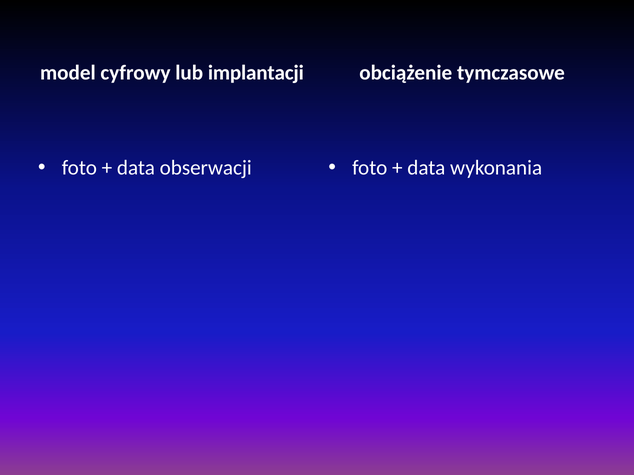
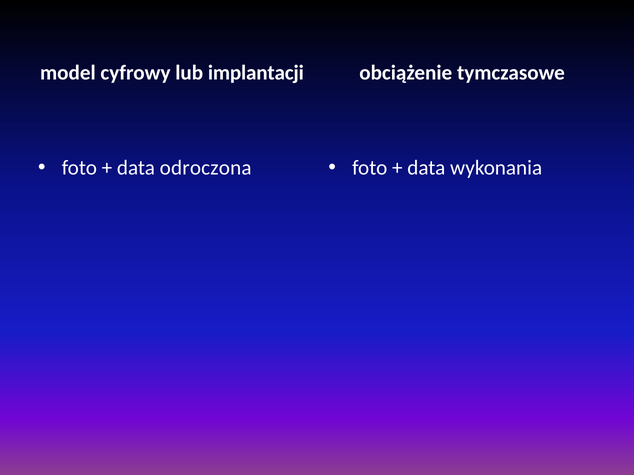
obserwacji: obserwacji -> odroczona
